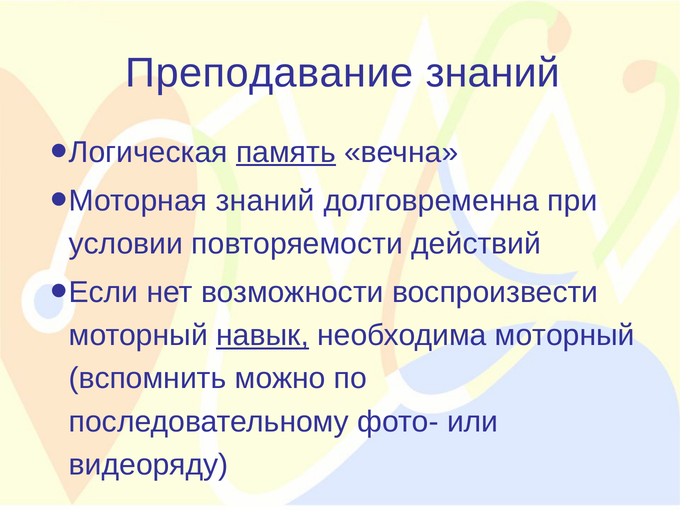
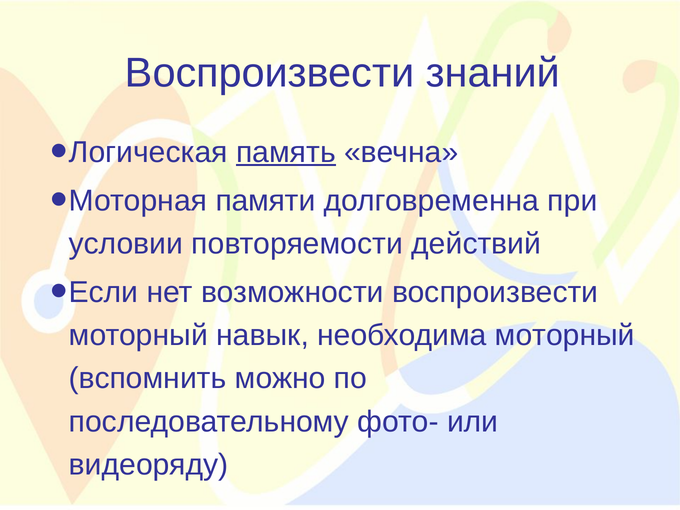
Преподавание at (269, 73): Преподавание -> Воспроизвести
Моторная знаний: знаний -> памяти
навык underline: present -> none
